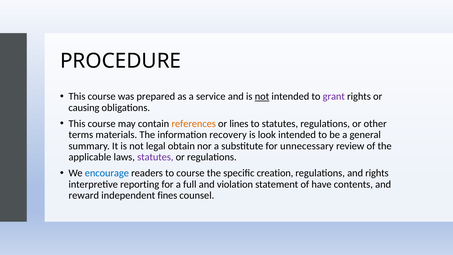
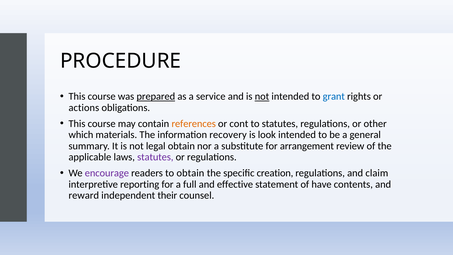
prepared underline: none -> present
grant colour: purple -> blue
causing: causing -> actions
lines: lines -> cont
terms: terms -> which
unnecessary: unnecessary -> arrangement
encourage colour: blue -> purple
to course: course -> obtain
and rights: rights -> claim
violation: violation -> effective
fines: fines -> their
